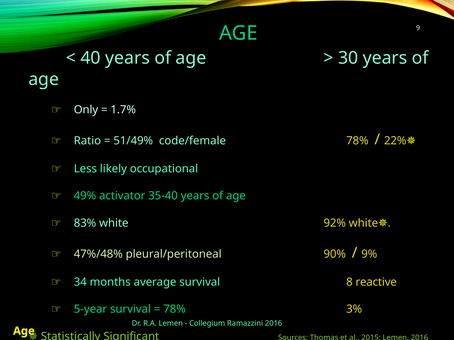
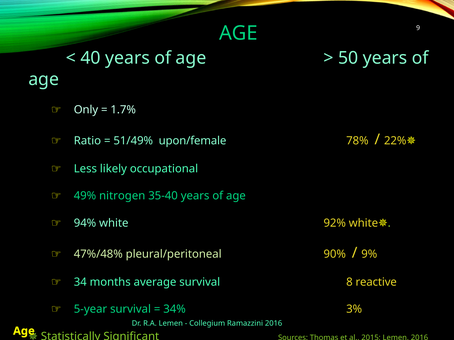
30: 30 -> 50
code/female: code/female -> upon/female
activator: activator -> nitrogen
83%: 83% -> 94%
78% at (175, 310): 78% -> 34%
